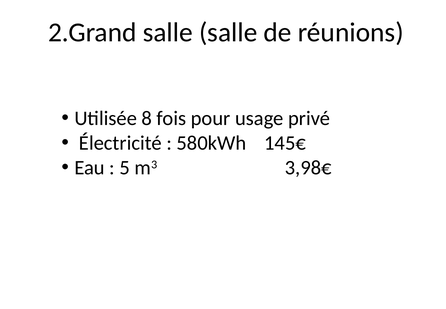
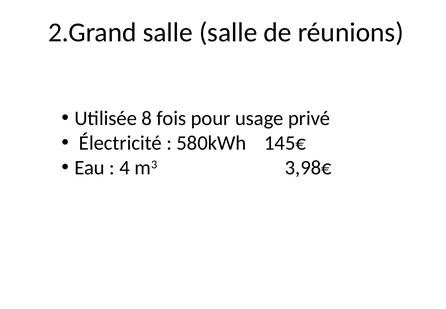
5: 5 -> 4
